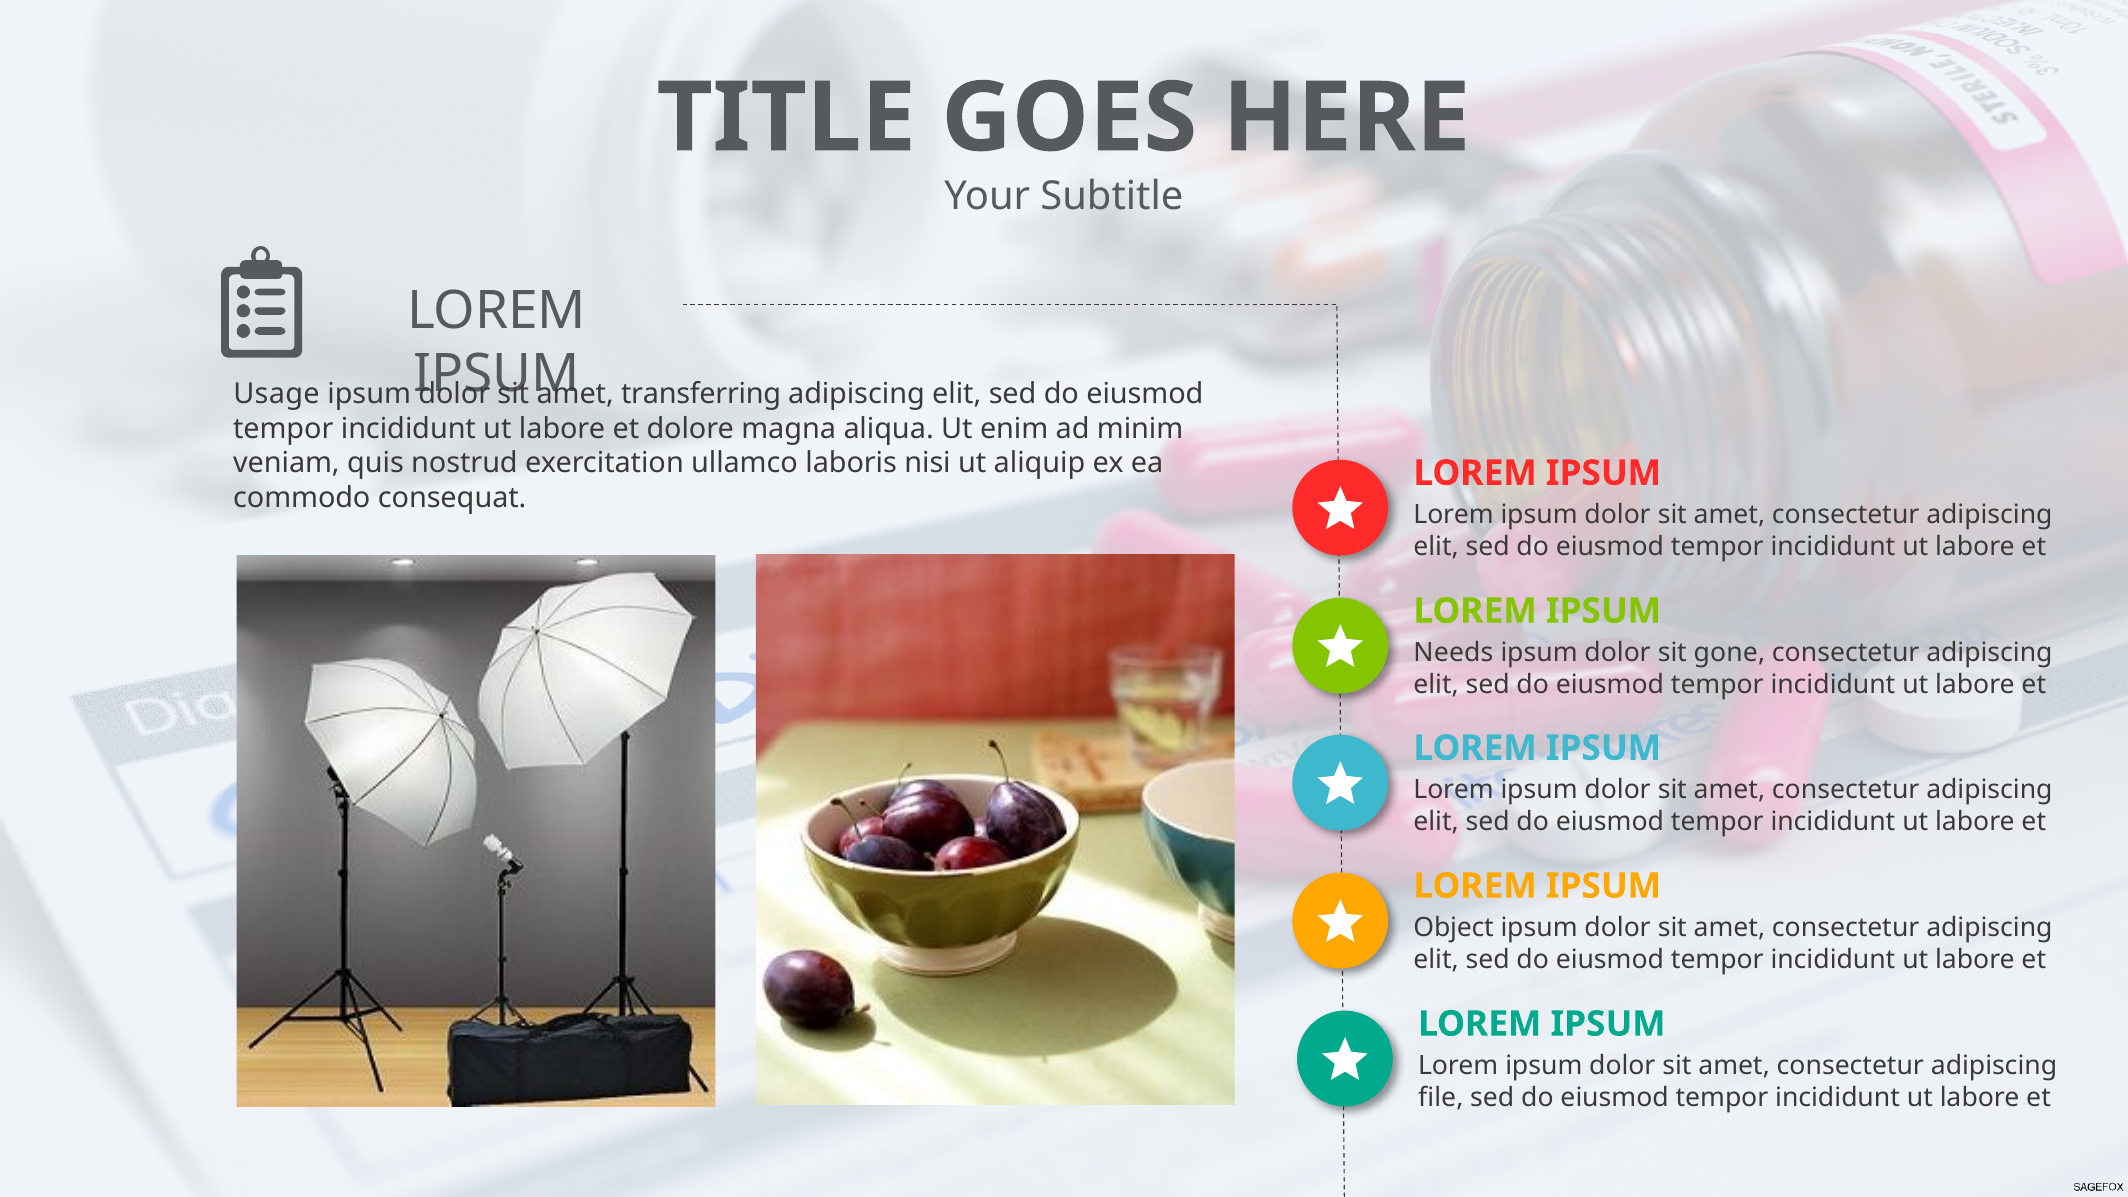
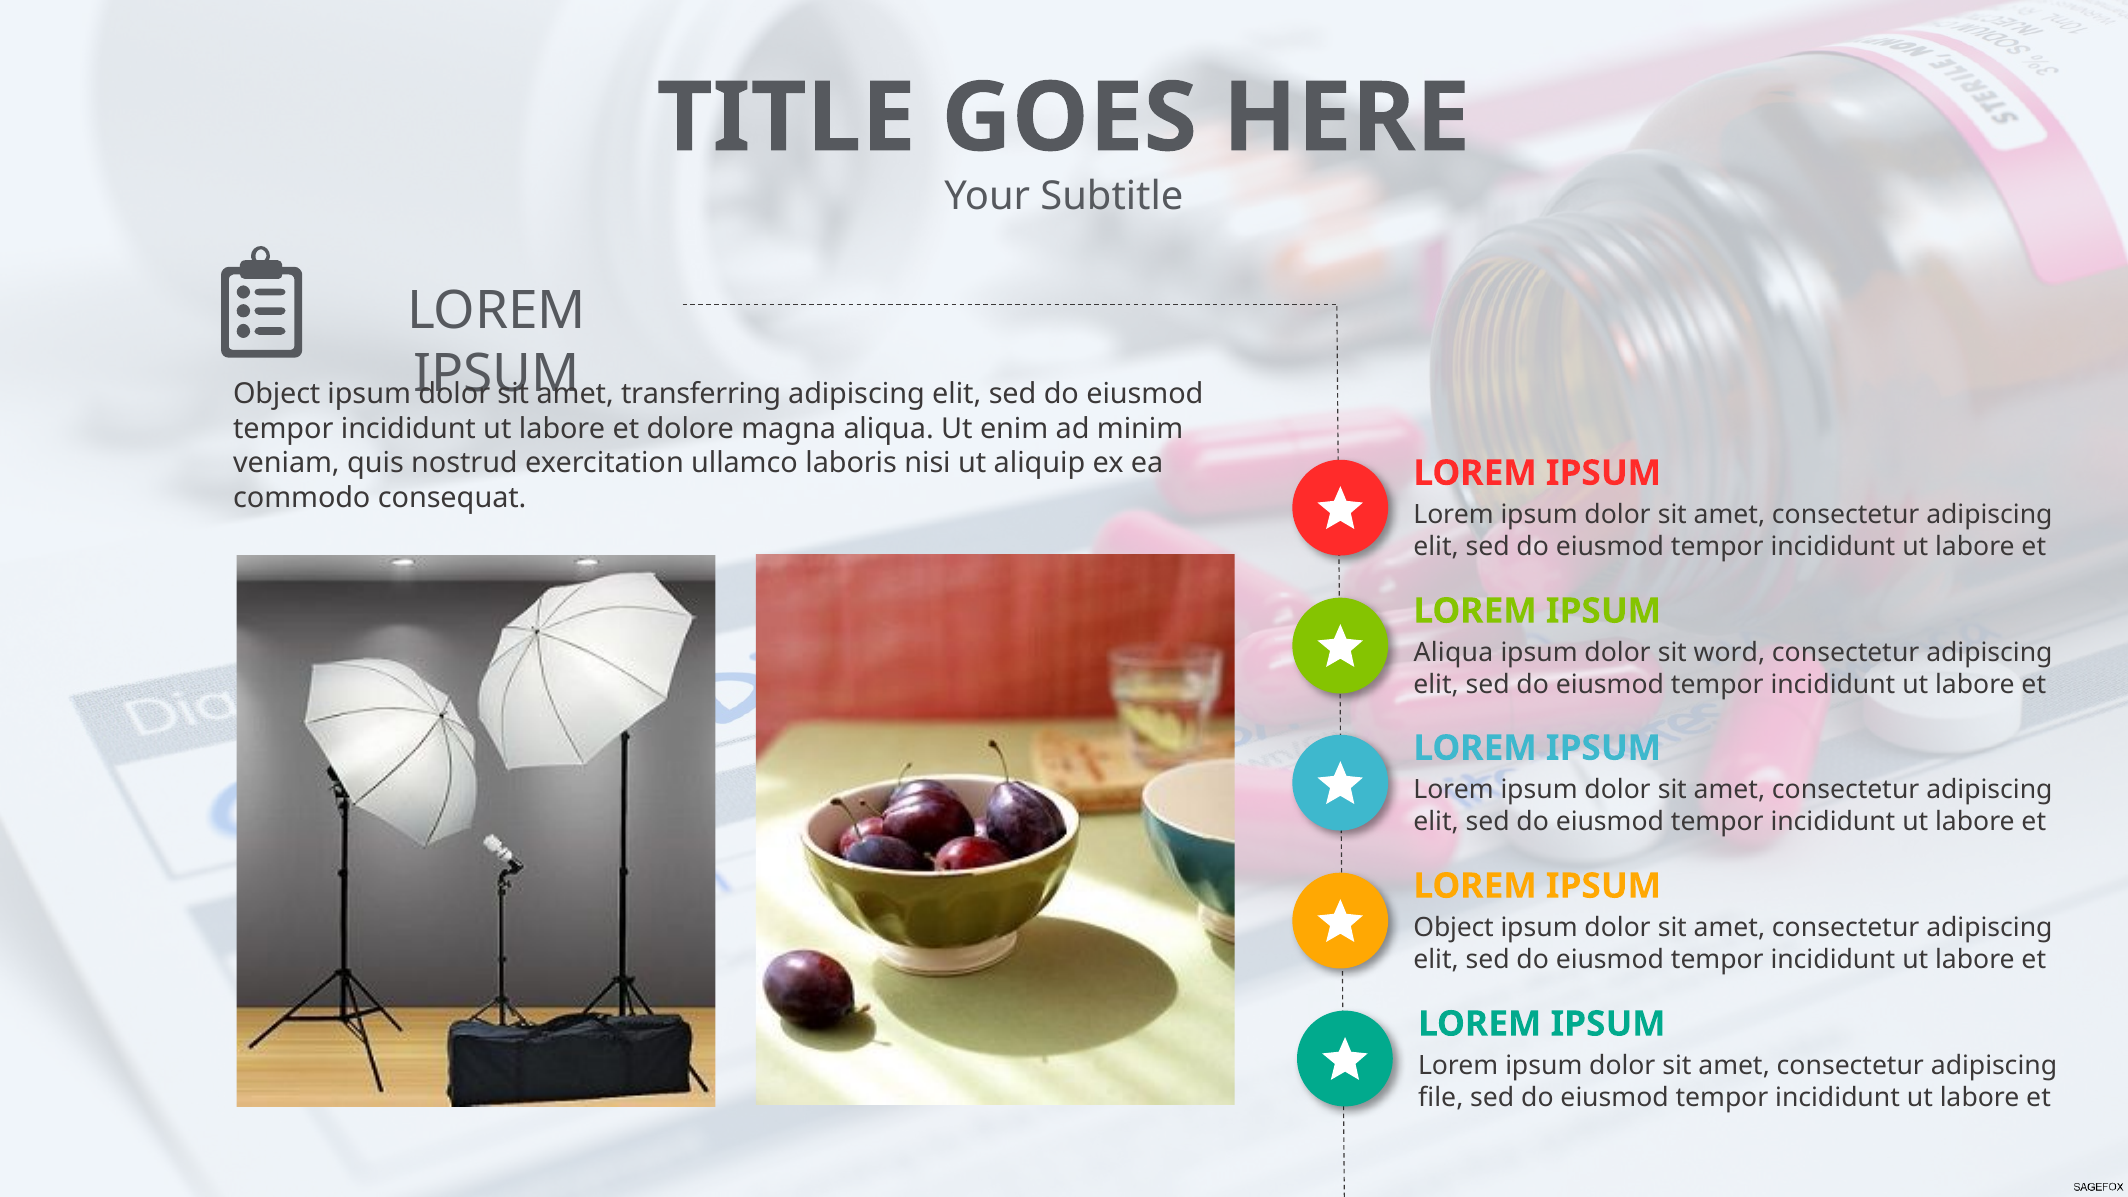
Usage at (276, 394): Usage -> Object
Needs at (1453, 653): Needs -> Aliqua
gone: gone -> word
